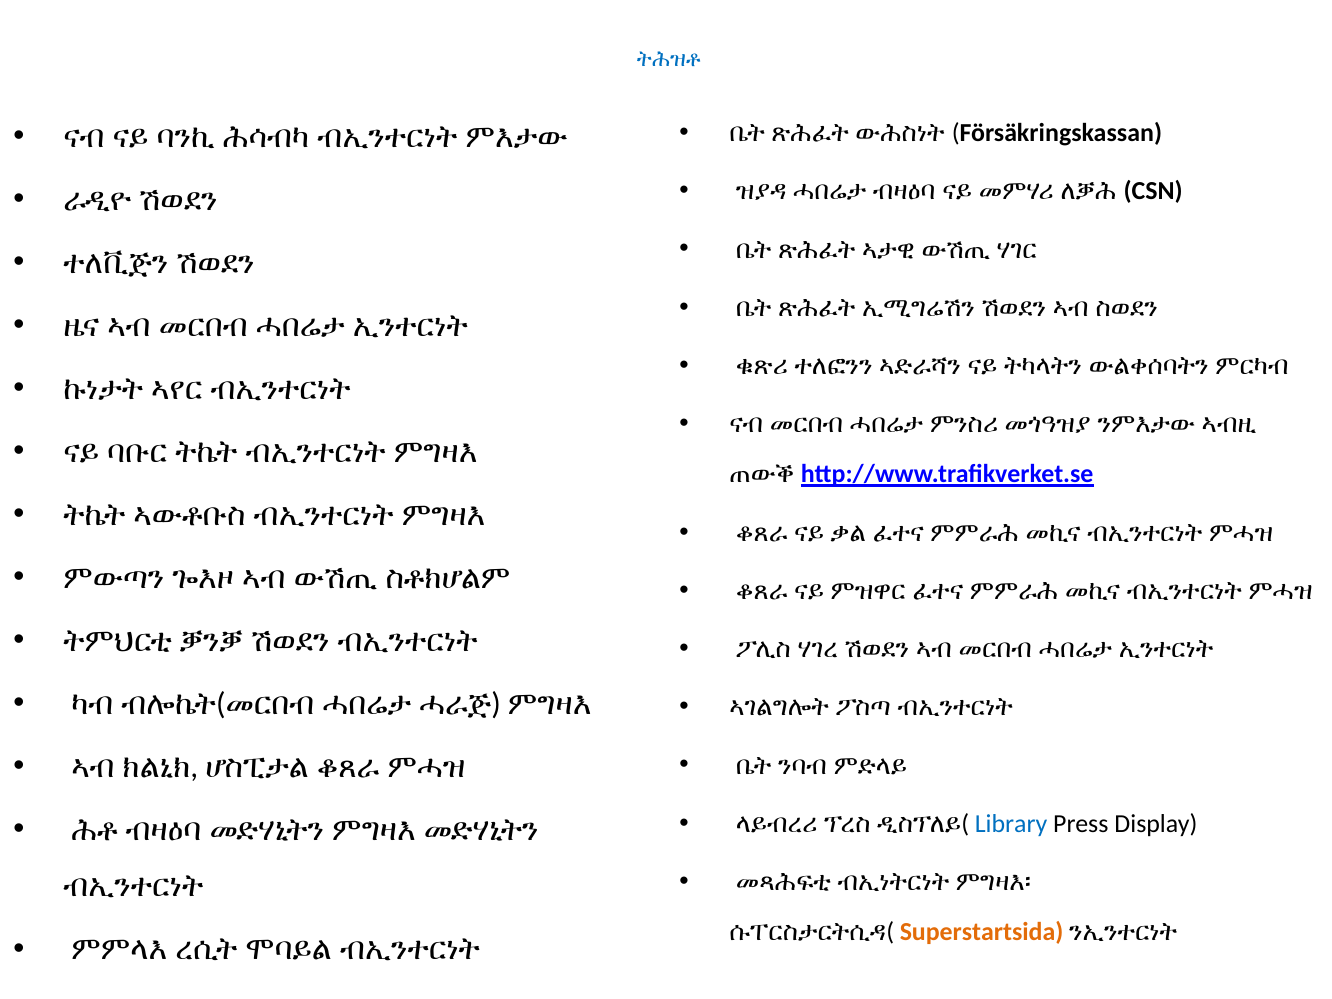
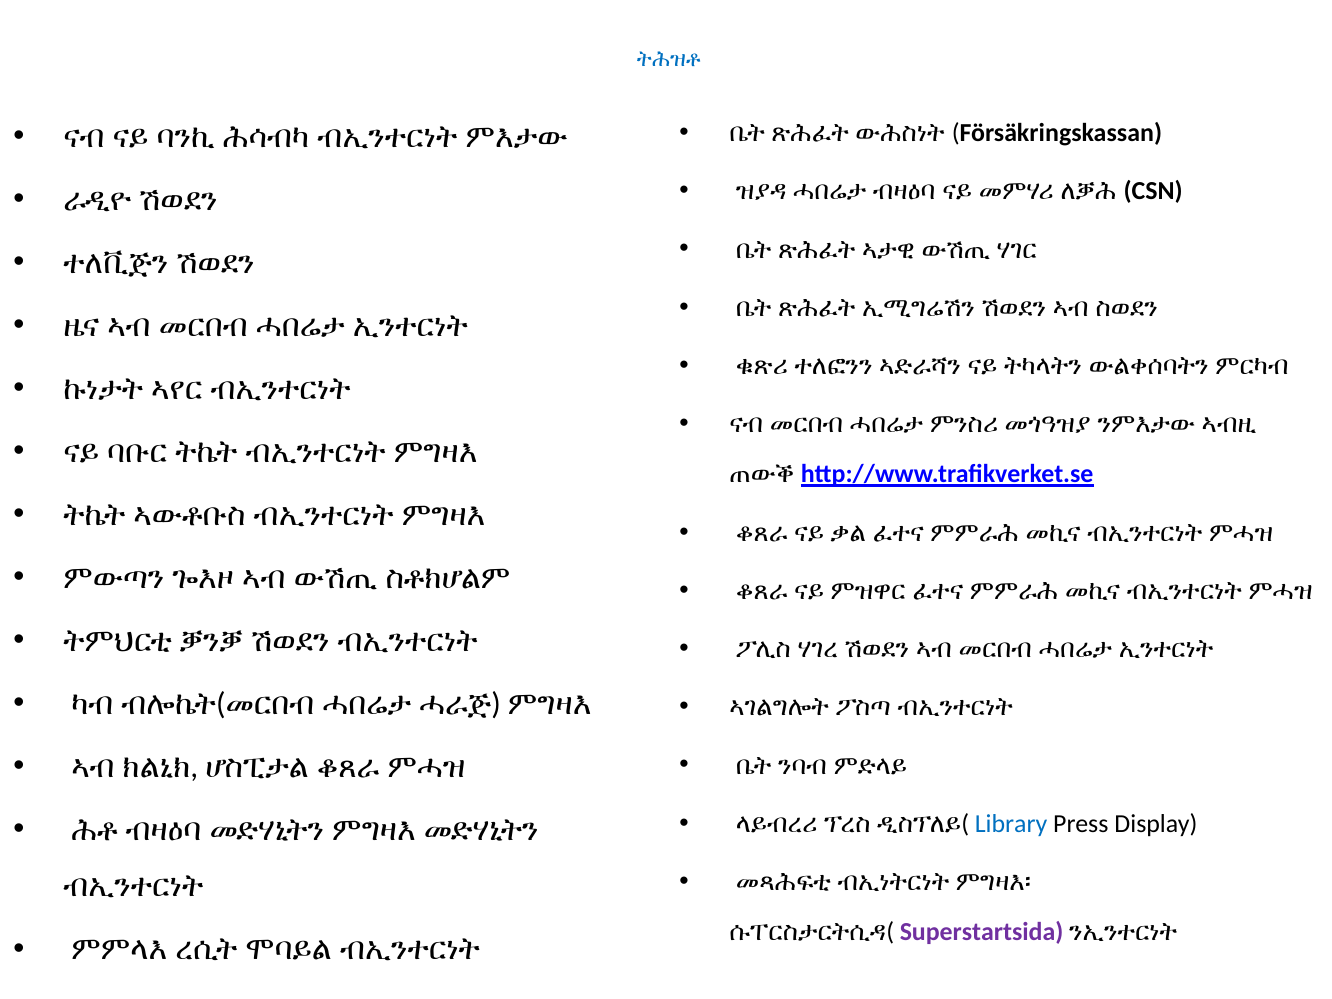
Superstartsida colour: orange -> purple
